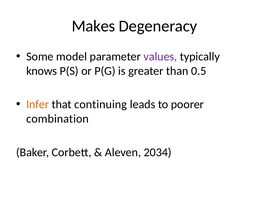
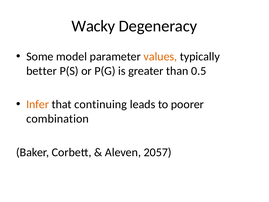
Makes: Makes -> Wacky
values colour: purple -> orange
knows: knows -> better
2034: 2034 -> 2057
